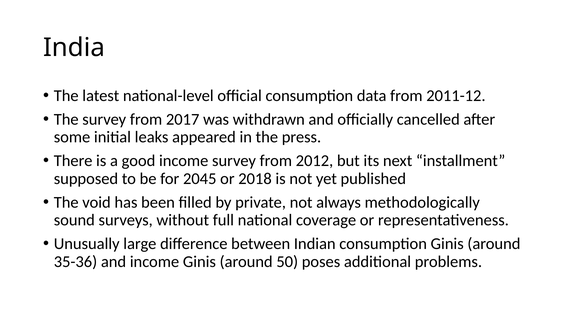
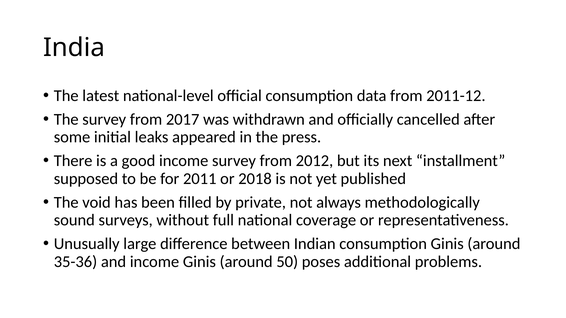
2045: 2045 -> 2011
